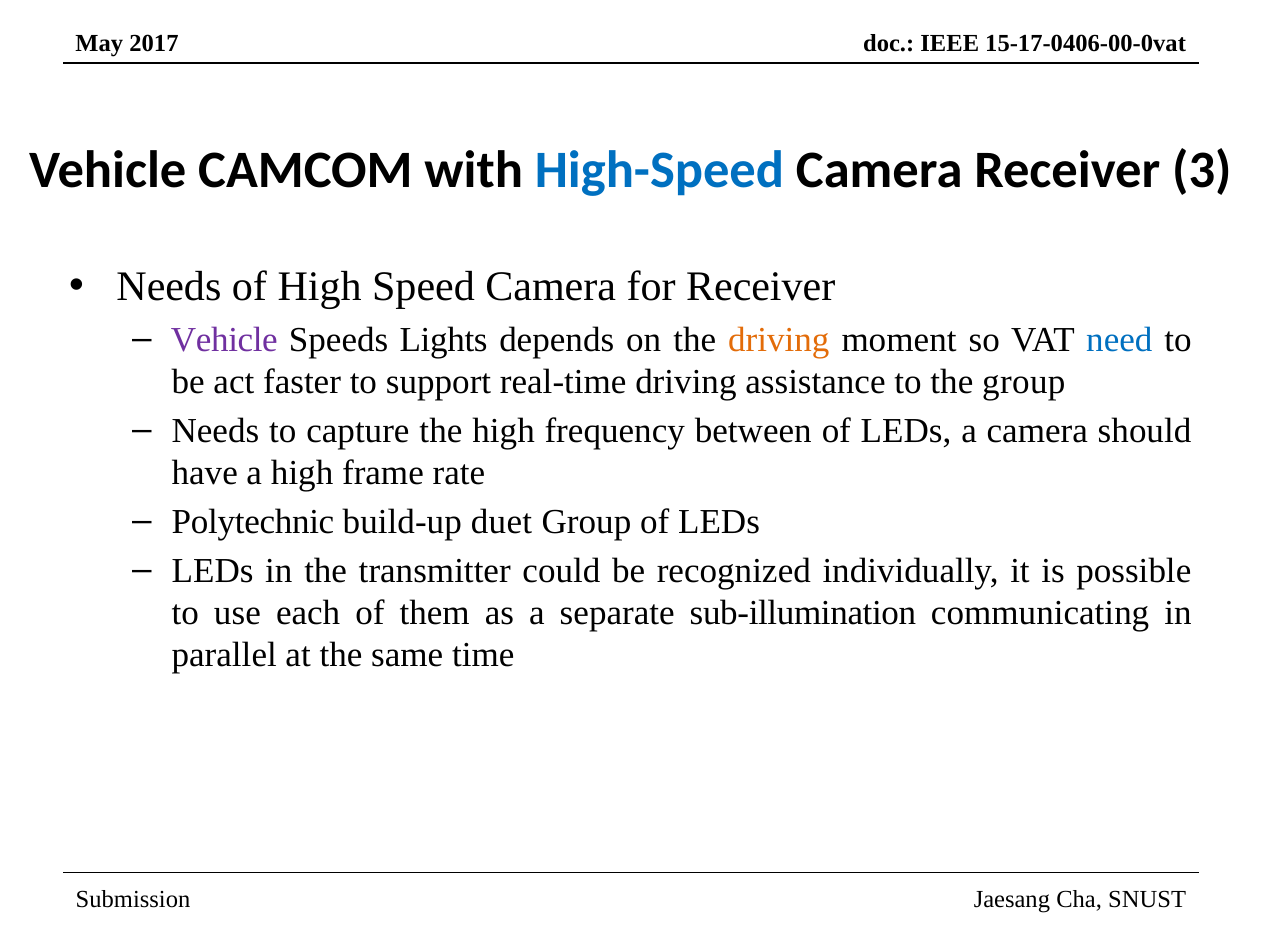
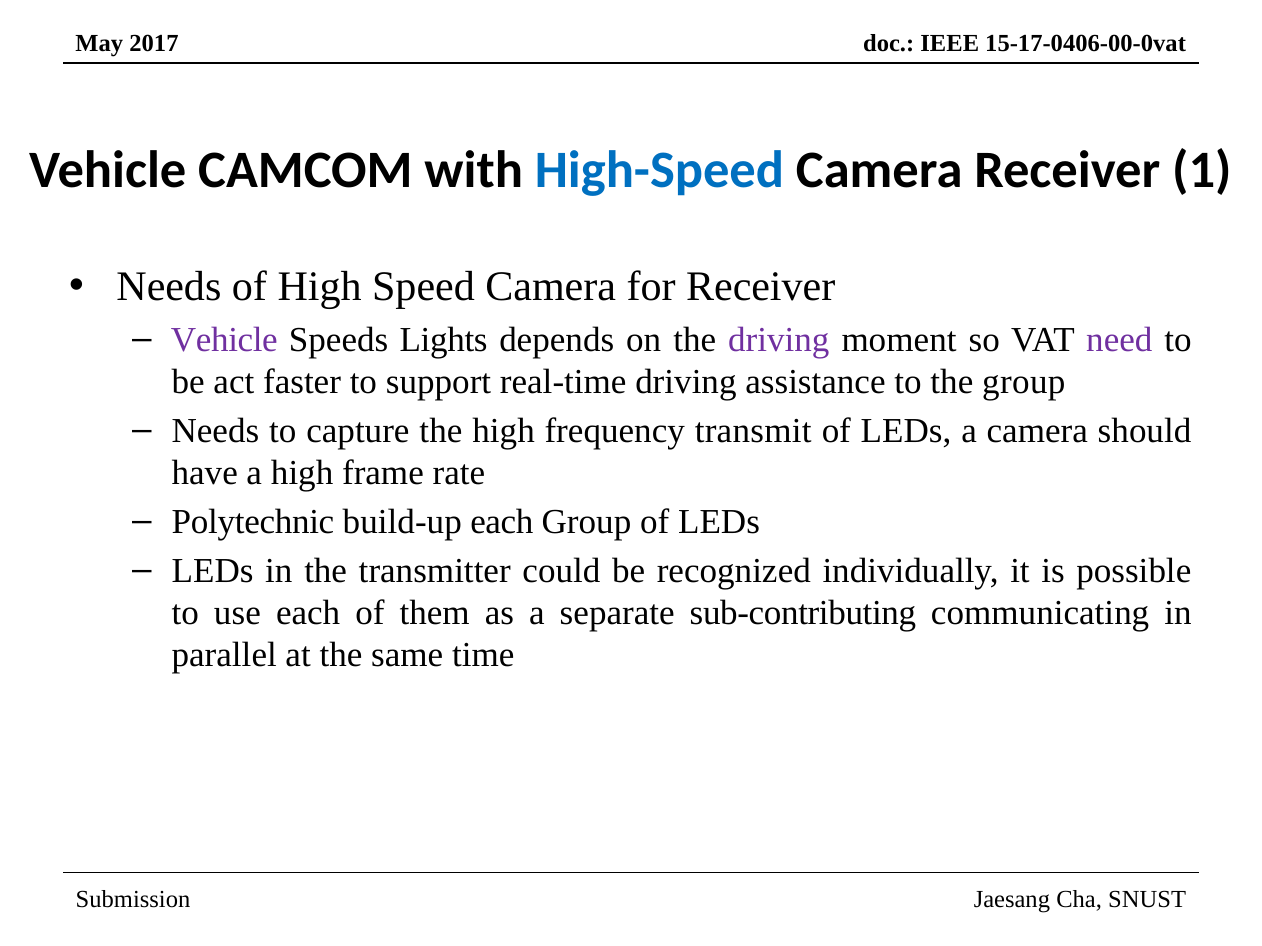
3: 3 -> 1
driving at (779, 340) colour: orange -> purple
need colour: blue -> purple
between: between -> transmit
build-up duet: duet -> each
sub-illumination: sub-illumination -> sub-contributing
